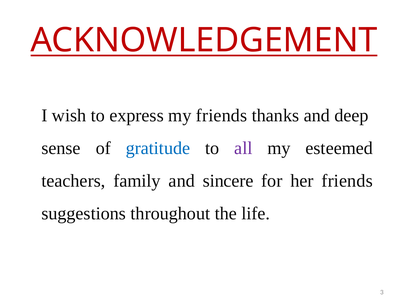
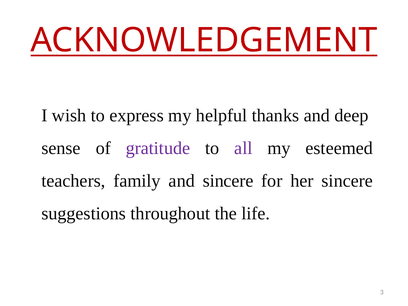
my friends: friends -> helpful
gratitude colour: blue -> purple
her friends: friends -> sincere
